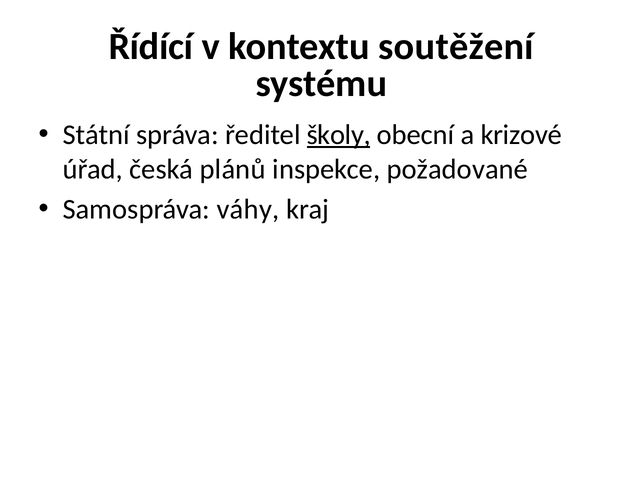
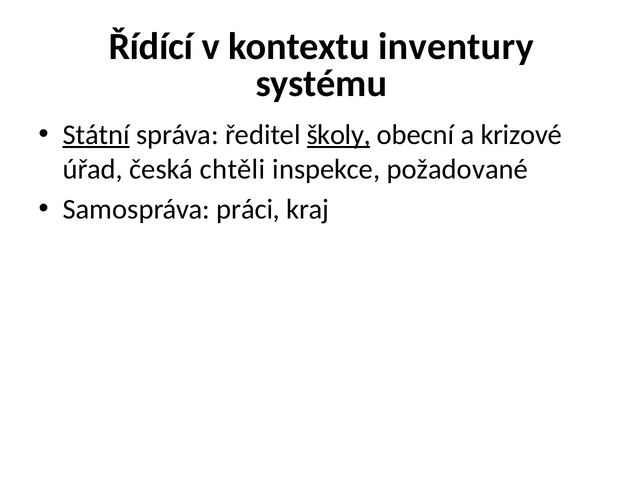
soutěžení: soutěžení -> inventury
Státní underline: none -> present
plánů: plánů -> chtěli
váhy: váhy -> práci
